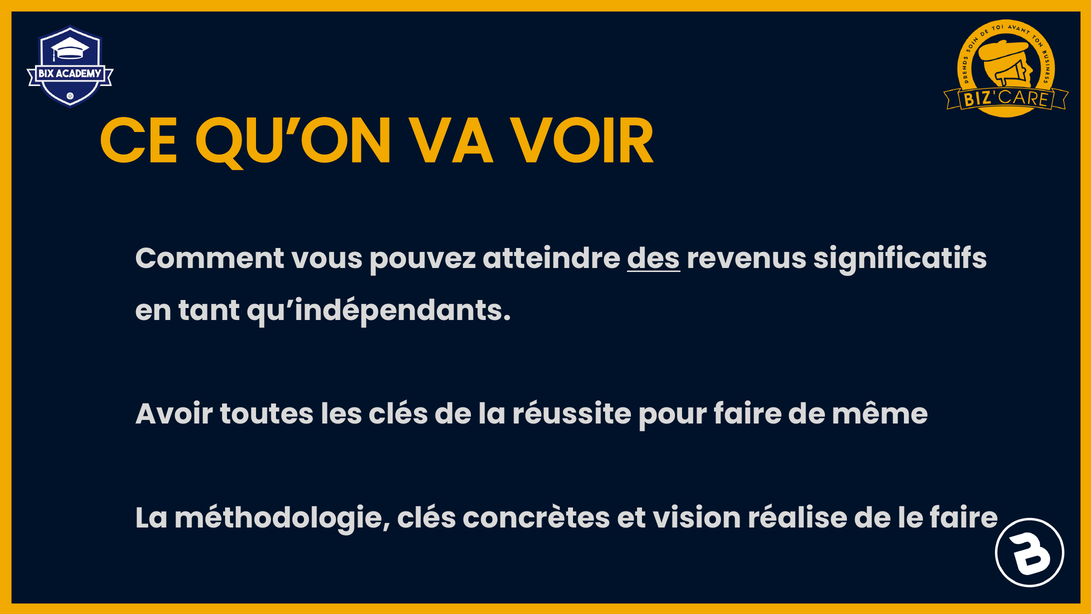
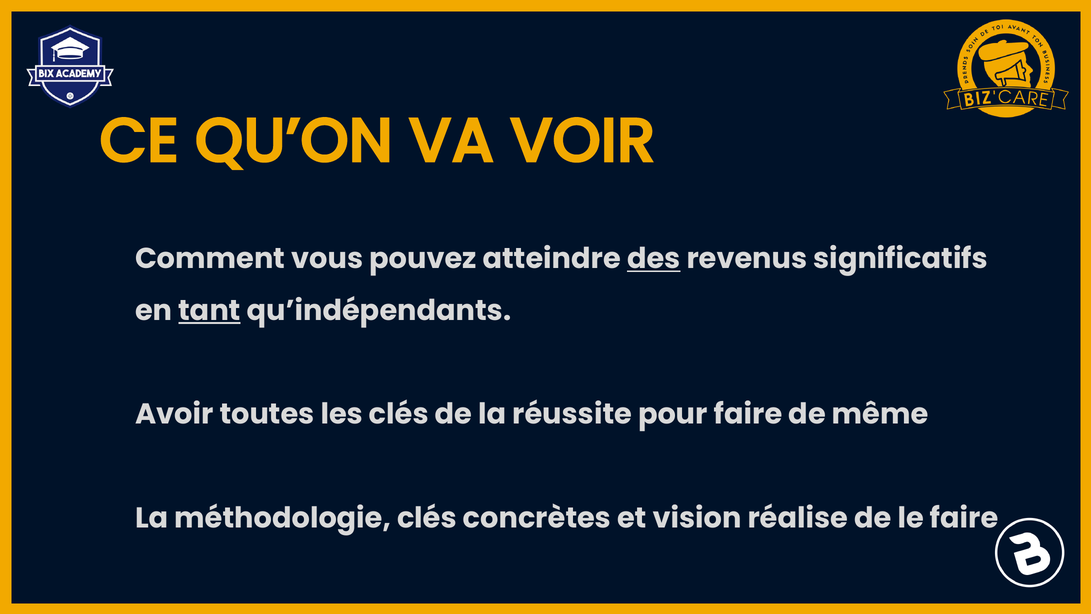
tant underline: none -> present
